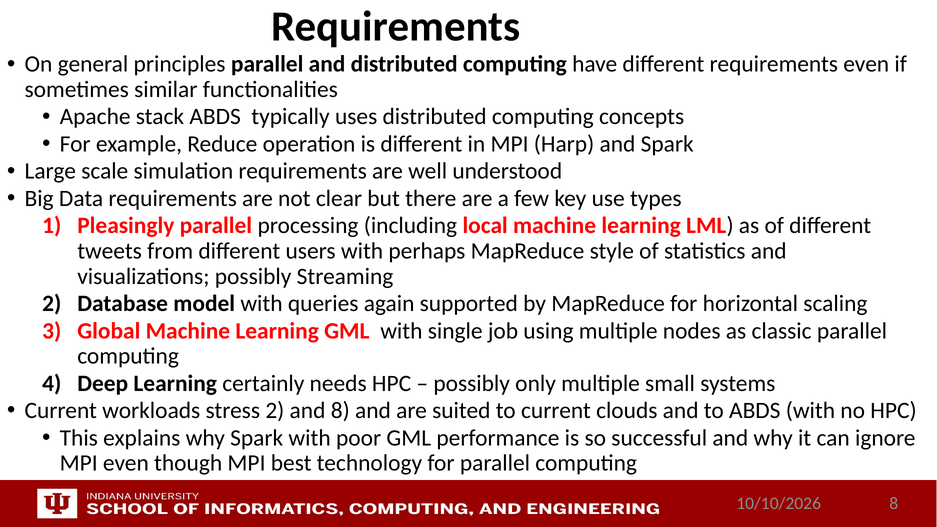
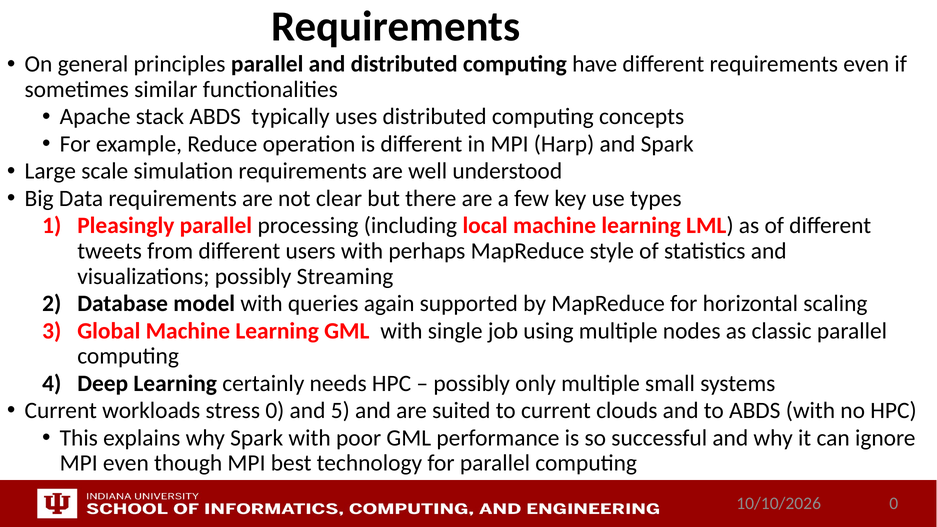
stress 2: 2 -> 0
and 8: 8 -> 5
8 at (894, 504): 8 -> 0
